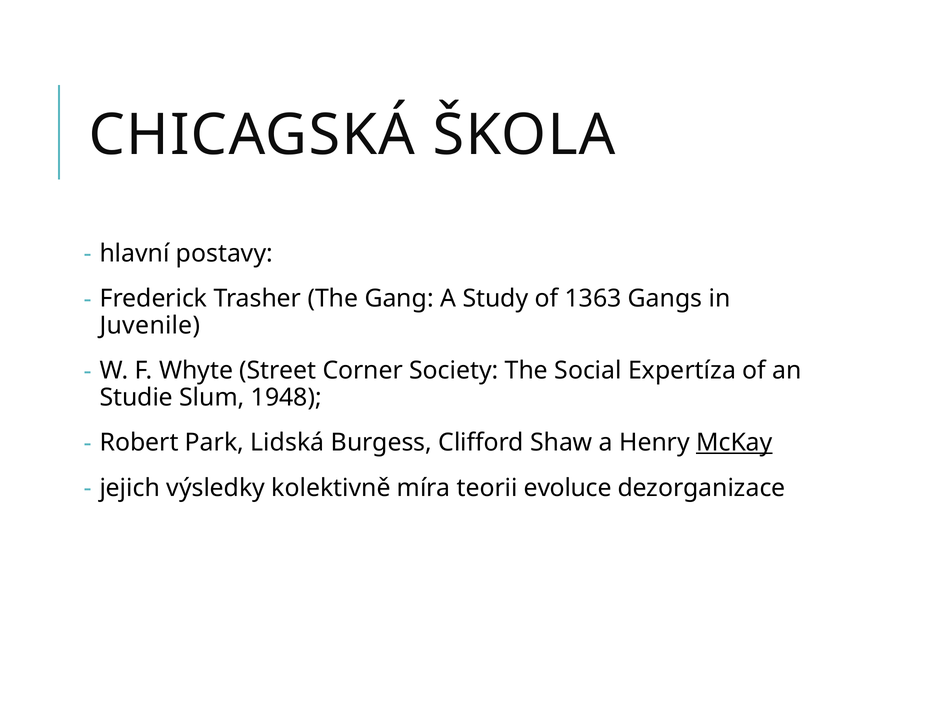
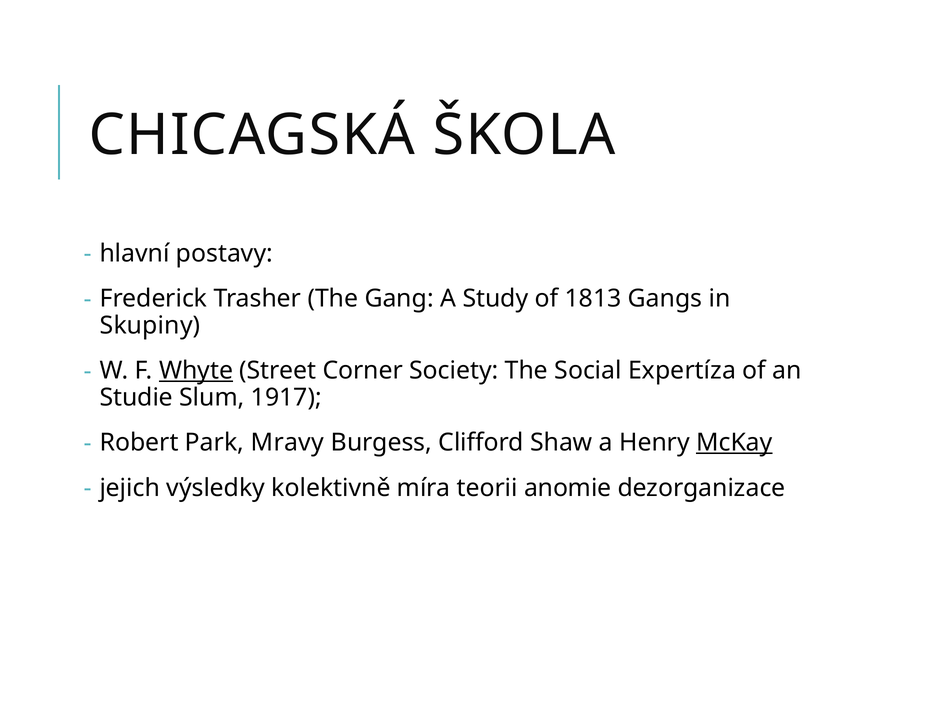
1363: 1363 -> 1813
Juvenile: Juvenile -> Skupiny
Whyte underline: none -> present
1948: 1948 -> 1917
Lidská: Lidská -> Mravy
evoluce: evoluce -> anomie
